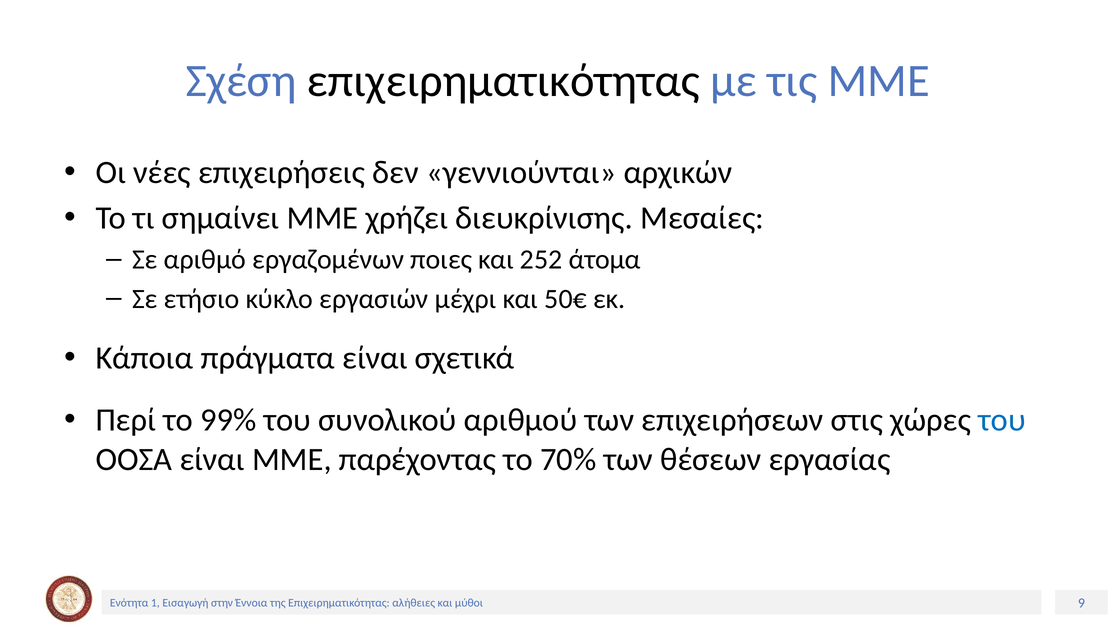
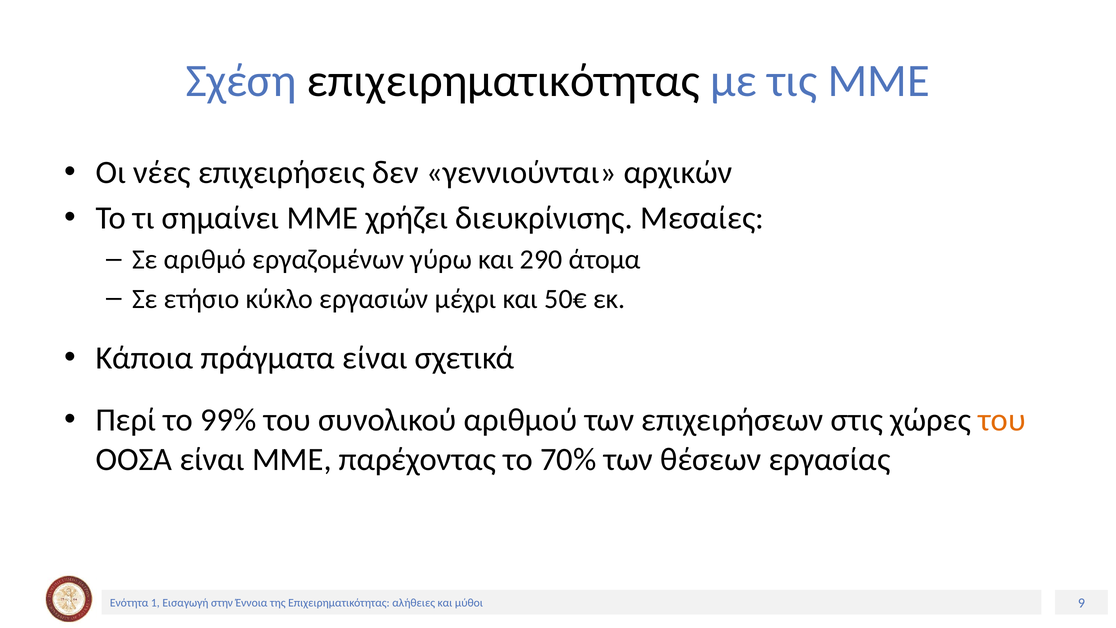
ποιες: ποιες -> γύρω
252: 252 -> 290
του at (1002, 420) colour: blue -> orange
